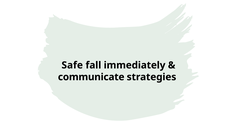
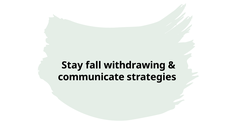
Safe: Safe -> Stay
immediately: immediately -> withdrawing
